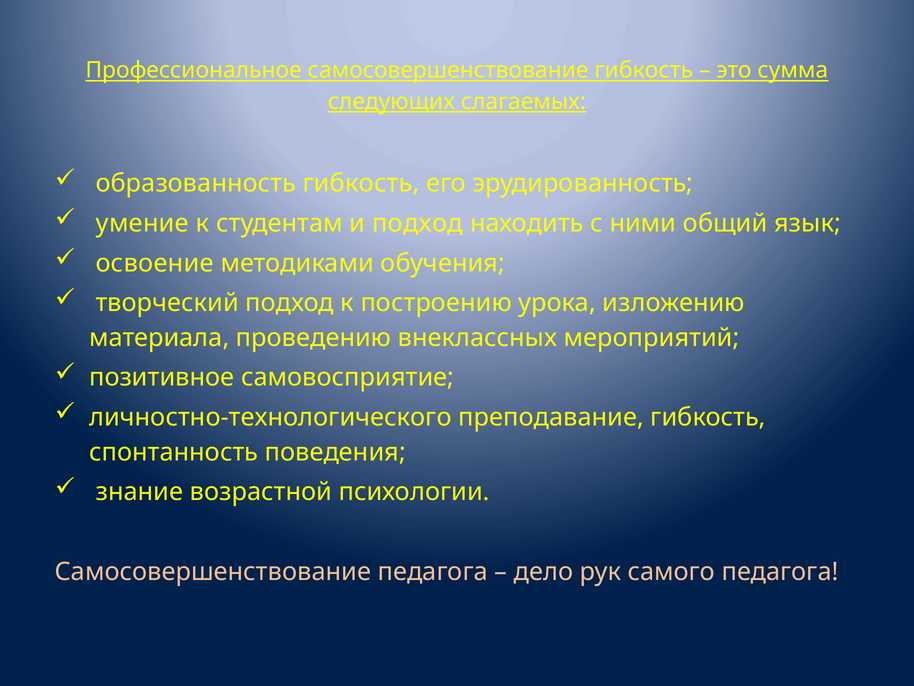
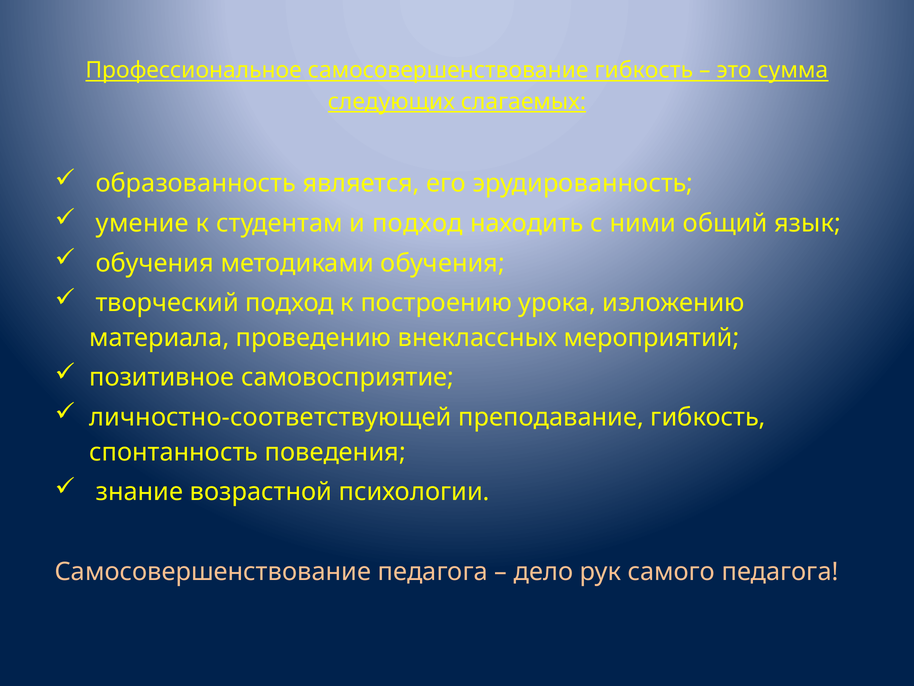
образованность гибкость: гибкость -> является
освоение at (155, 263): освоение -> обучения
личностно-технологического: личностно-технологического -> личностно-соответствующей
